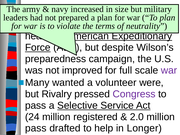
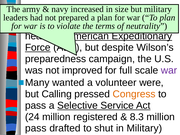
Rivalry: Rivalry -> Calling
Congress colour: purple -> orange
2.0: 2.0 -> 8.3
help: help -> shut
in Longer: Longer -> Military
